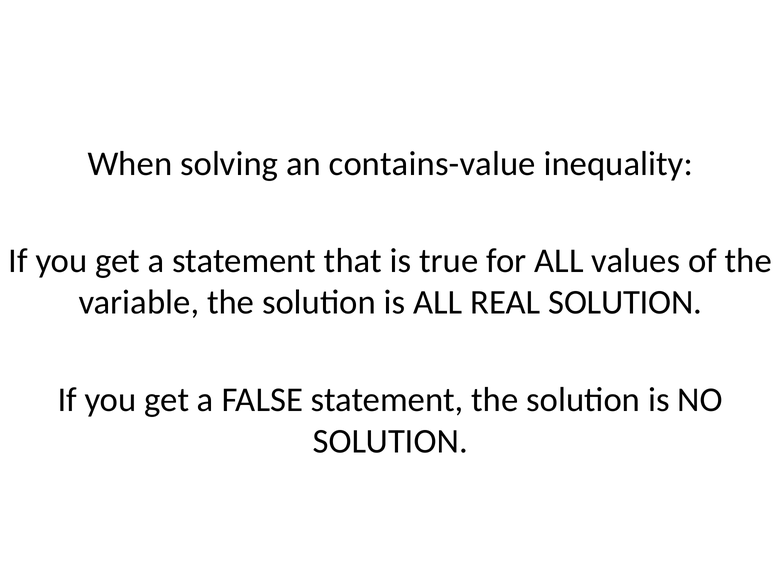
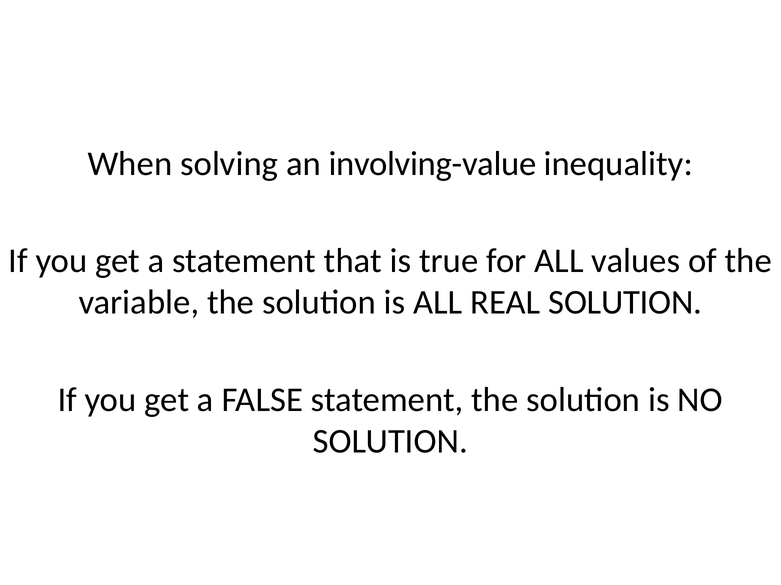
contains-value: contains-value -> involving-value
